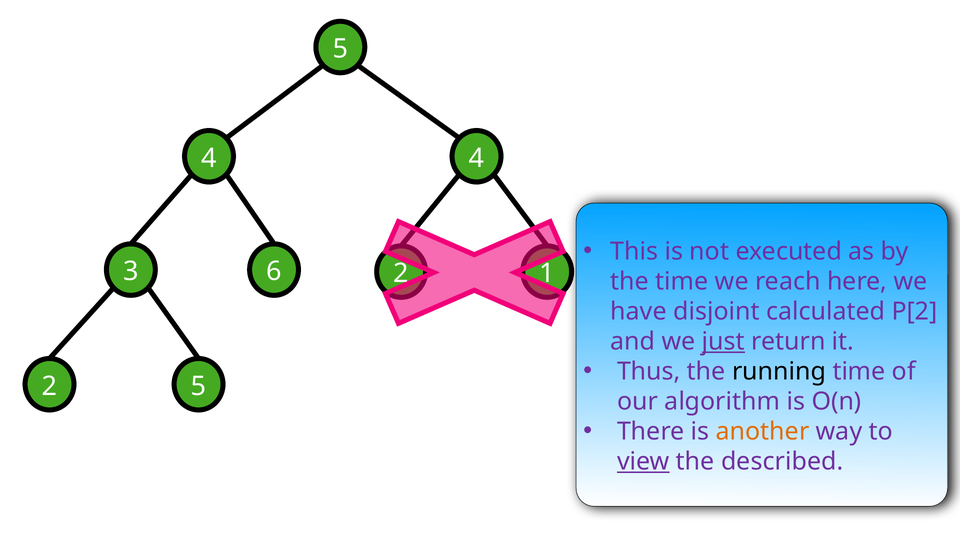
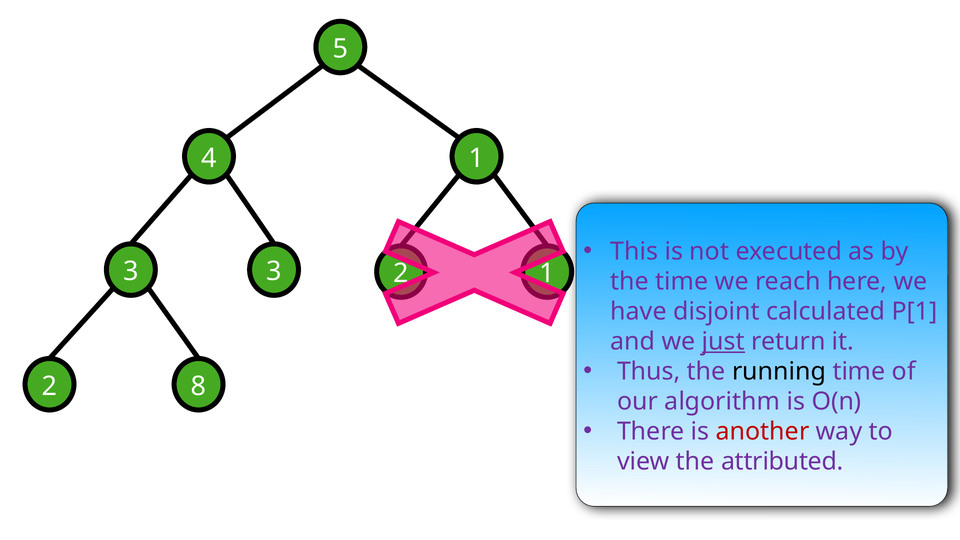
4 4: 4 -> 1
3 6: 6 -> 3
P[2: P[2 -> P[1
2 5: 5 -> 8
another colour: orange -> red
view underline: present -> none
described: described -> attributed
